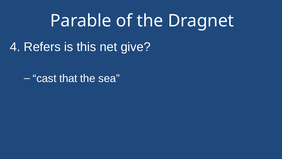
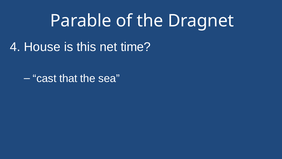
Refers: Refers -> House
give: give -> time
